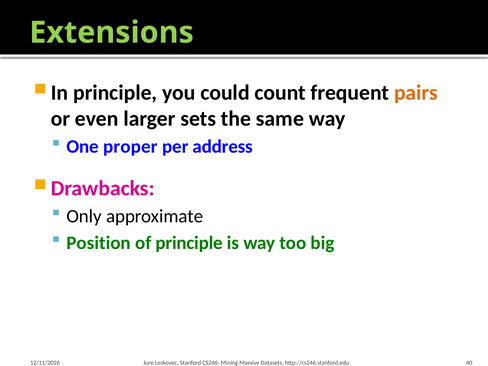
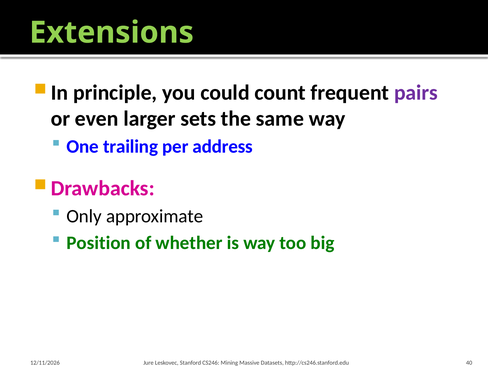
pairs colour: orange -> purple
proper: proper -> trailing
of principle: principle -> whether
